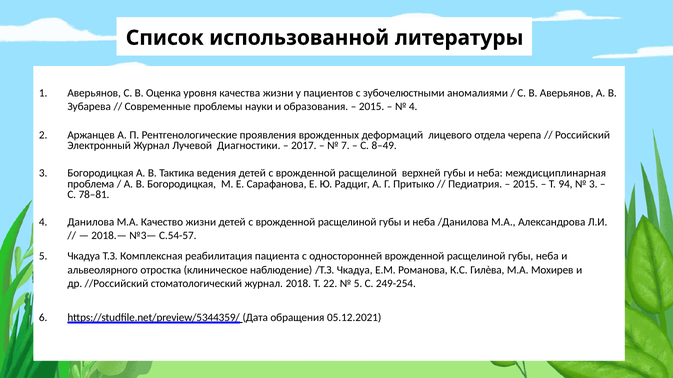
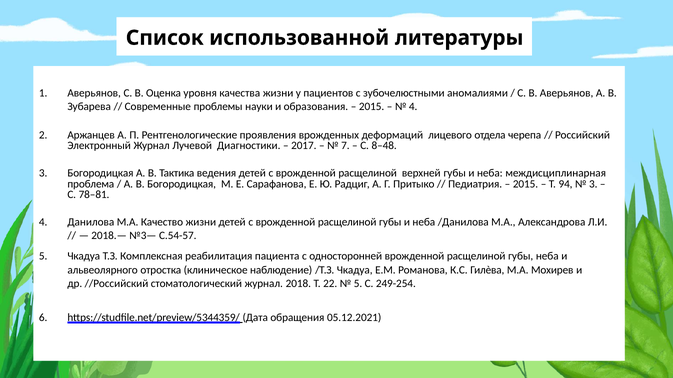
8–49: 8–49 -> 8–48
